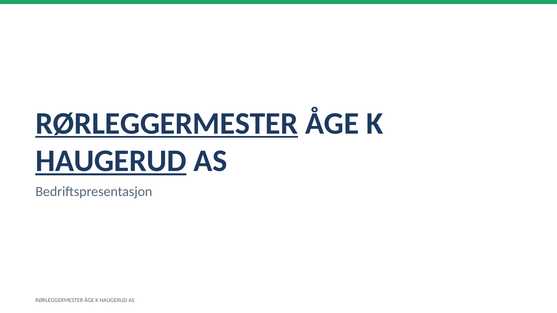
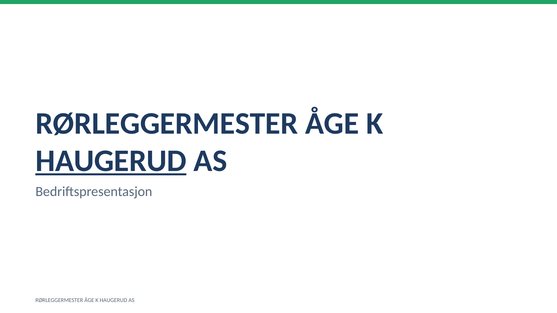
RØRLEGGERMESTER at (167, 124) underline: present -> none
